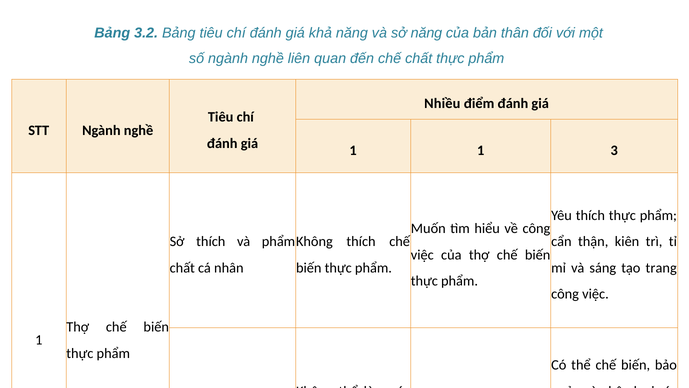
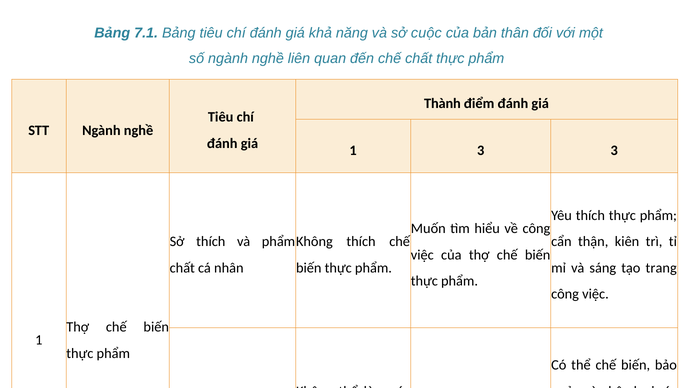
3.2: 3.2 -> 7.1
sở năng: năng -> cuộc
Nhiều at (442, 104): Nhiều -> Thành
1 1: 1 -> 3
